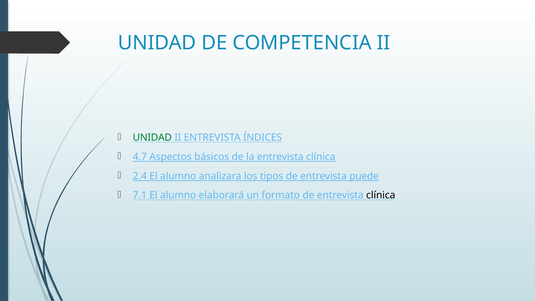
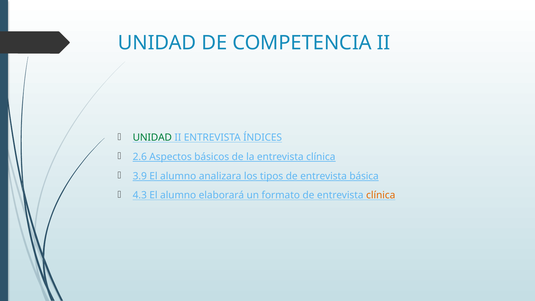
4.7: 4.7 -> 2.6
2.4: 2.4 -> 3.9
puede: puede -> básica
7.1: 7.1 -> 4.3
clínica at (381, 195) colour: black -> orange
